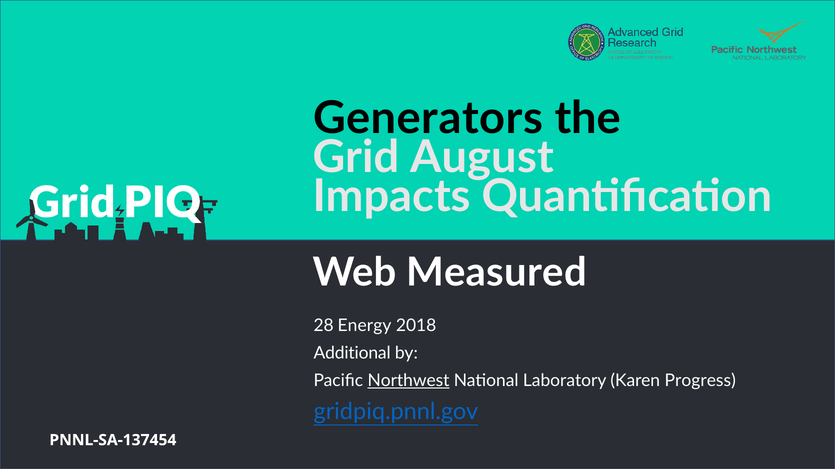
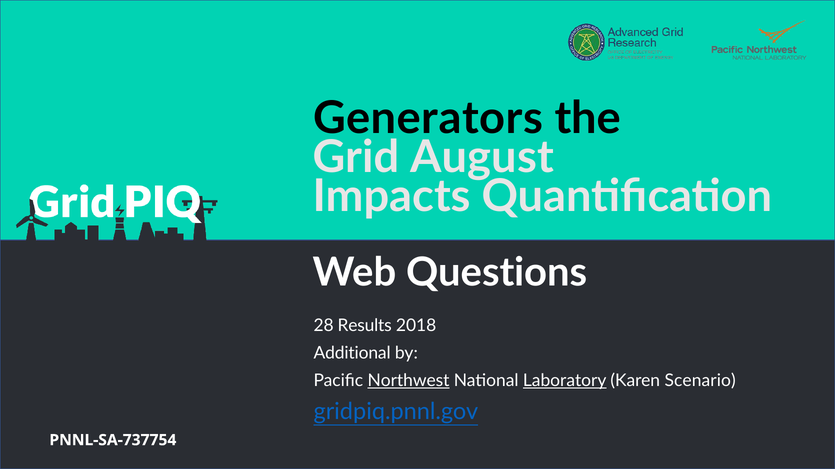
Measured: Measured -> Questions
Energy: Energy -> Results
Laboratory underline: none -> present
Progress: Progress -> Scenario
PNNL-SA-137454: PNNL-SA-137454 -> PNNL-SA-737754
